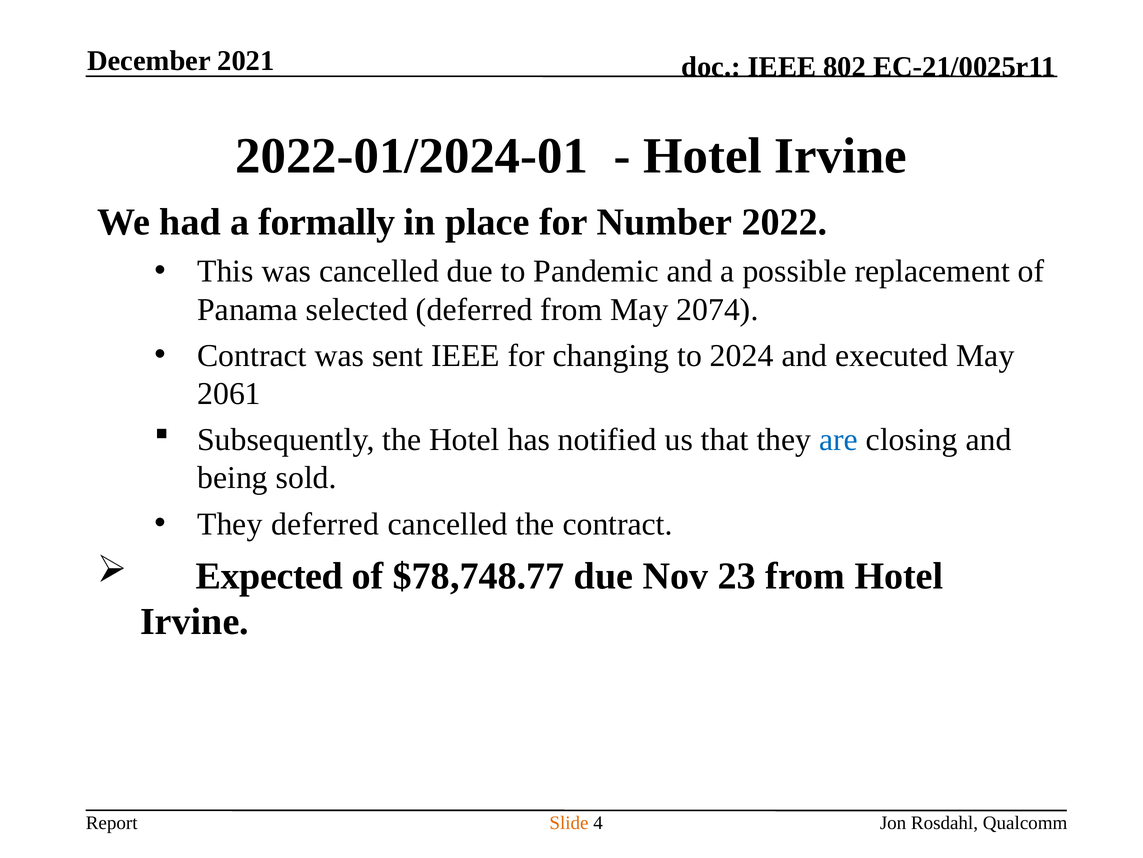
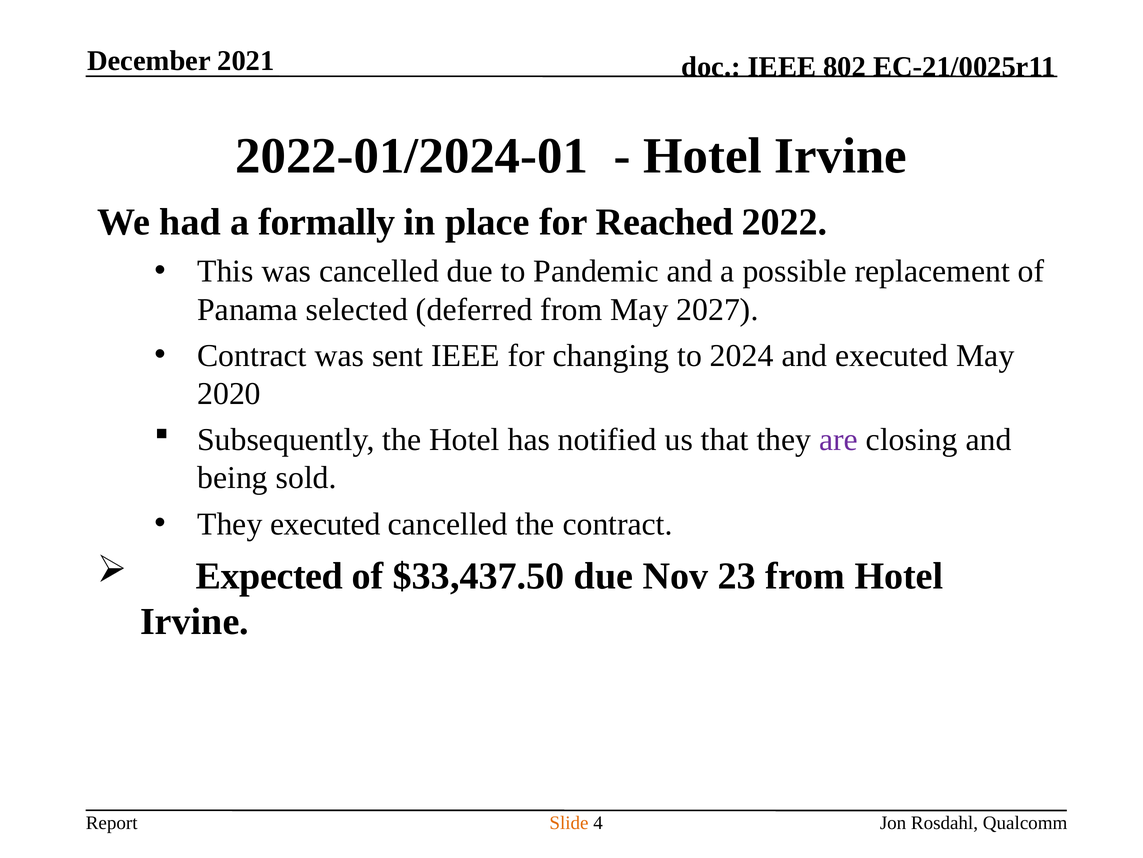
Number: Number -> Reached
2074: 2074 -> 2027
2061: 2061 -> 2020
are colour: blue -> purple
They deferred: deferred -> executed
$78,748.77: $78,748.77 -> $33,437.50
